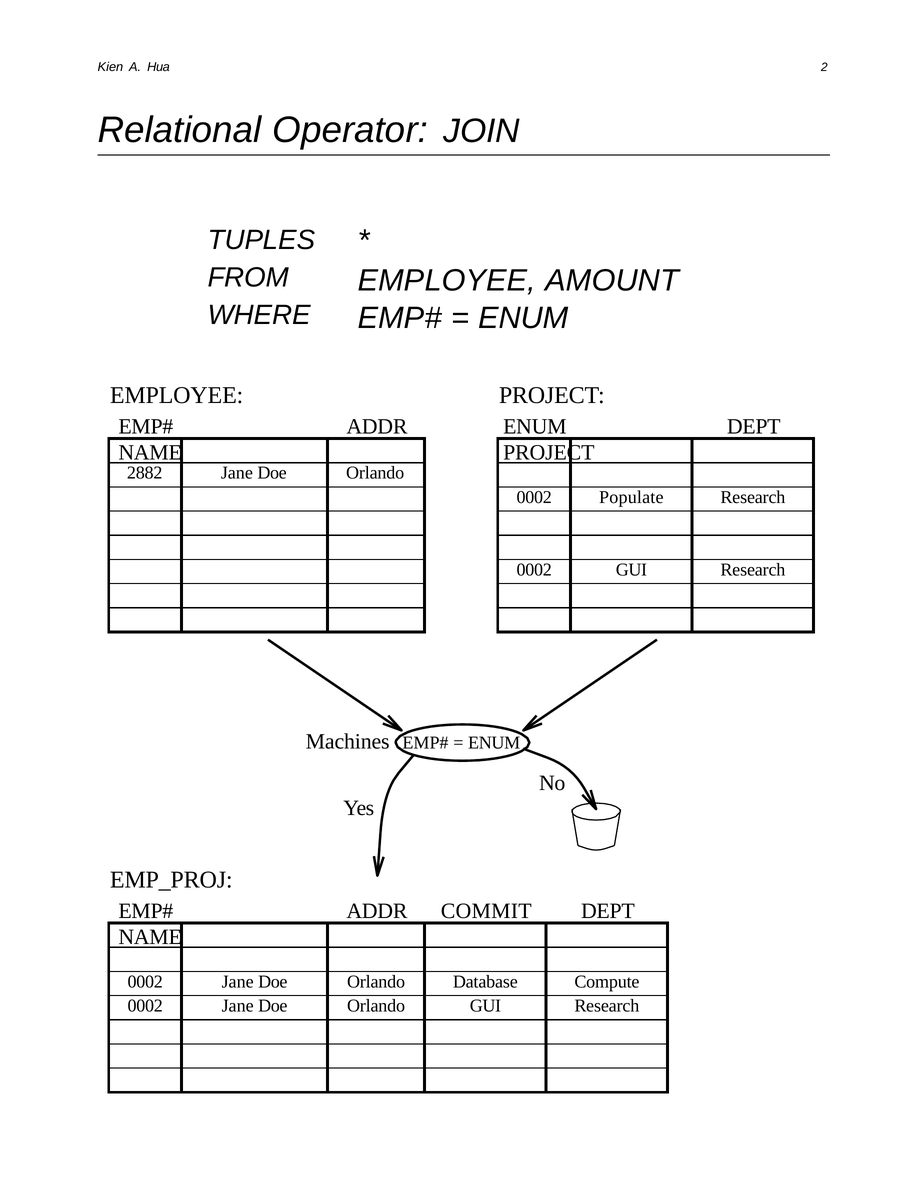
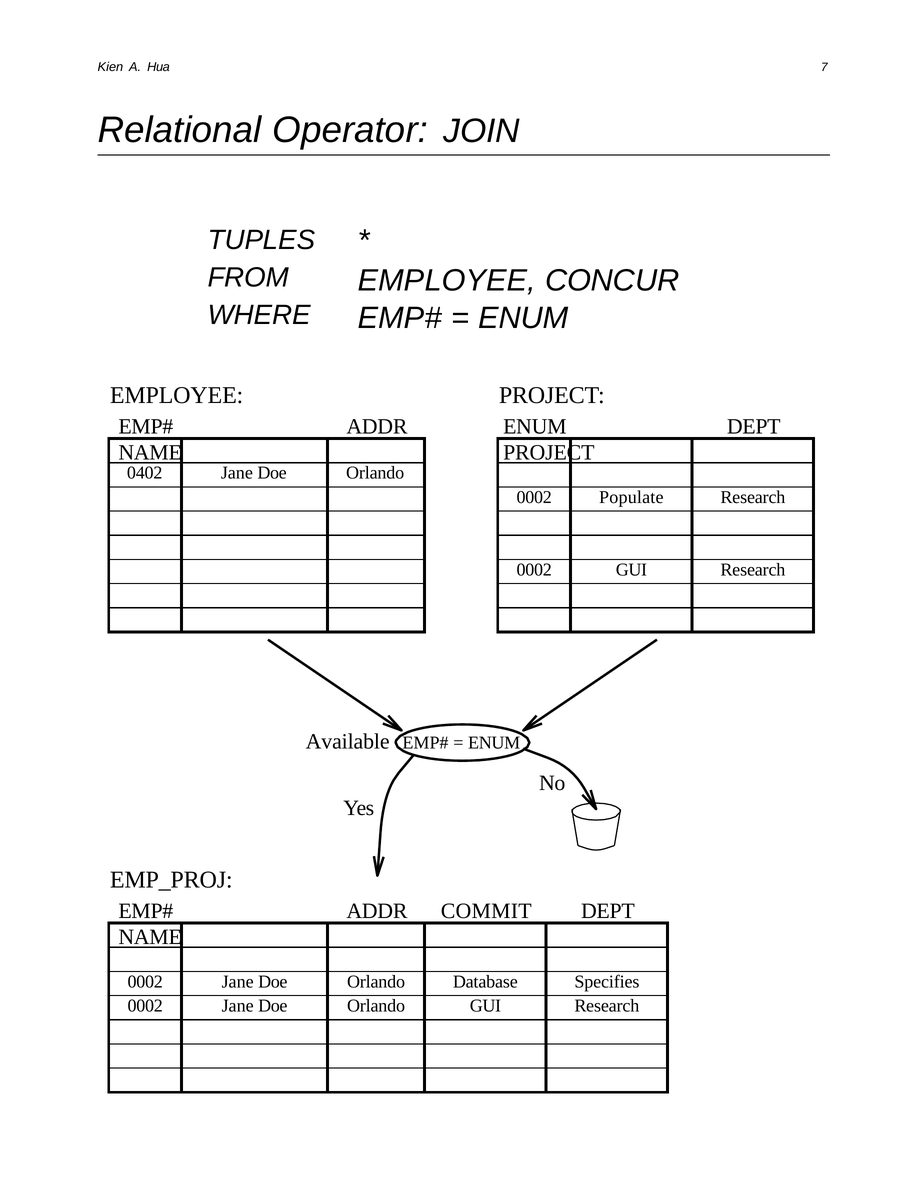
2: 2 -> 7
AMOUNT: AMOUNT -> CONCUR
2882: 2882 -> 0402
Machines: Machines -> Available
Compute: Compute -> Specifies
